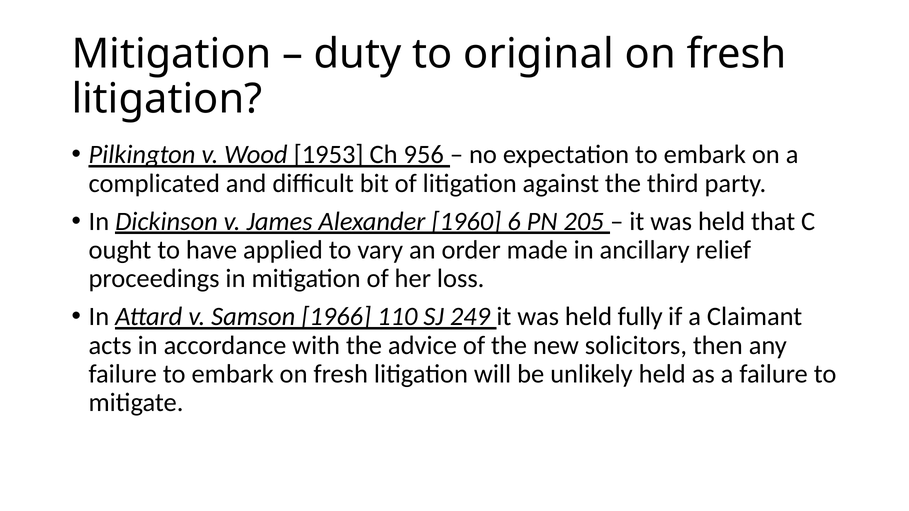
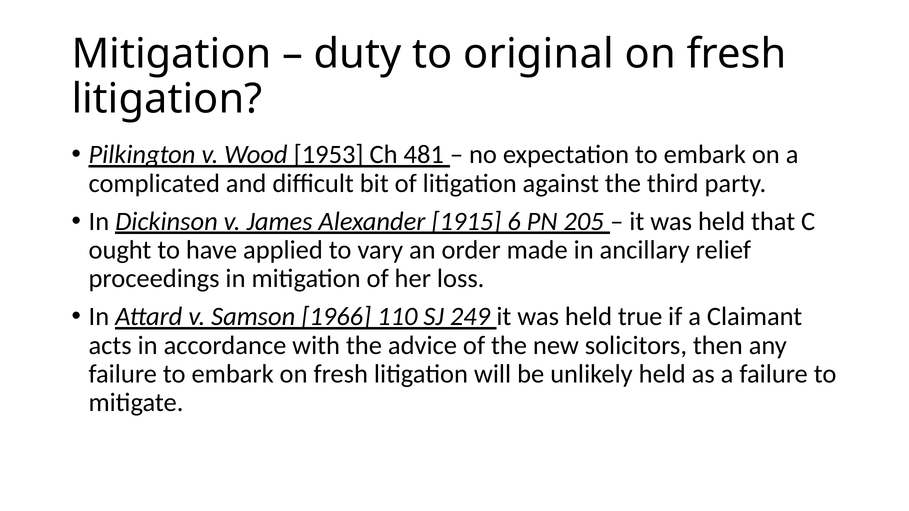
956: 956 -> 481
1960: 1960 -> 1915
fully: fully -> true
